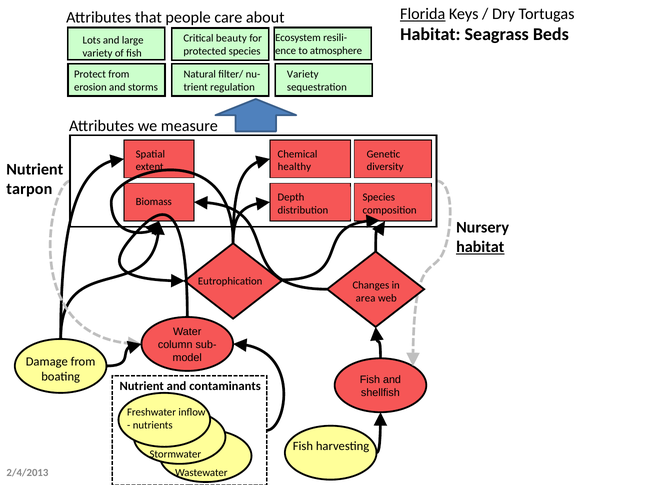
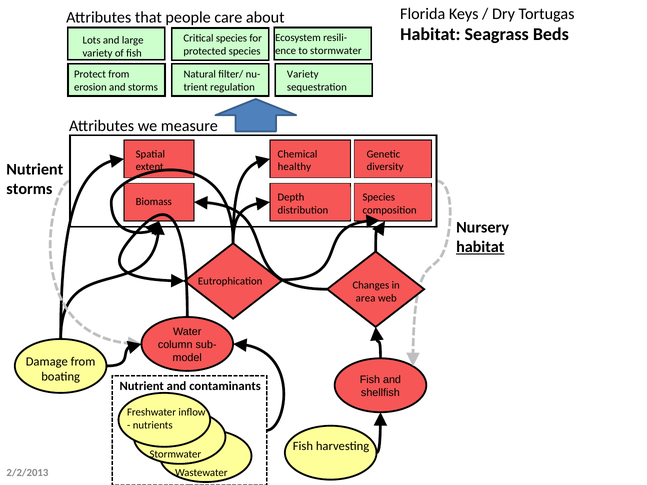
Florida underline: present -> none
Critical beauty: beauty -> species
to atmosphere: atmosphere -> stormwater
tarpon at (29, 189): tarpon -> storms
2/4/2013: 2/4/2013 -> 2/2/2013
